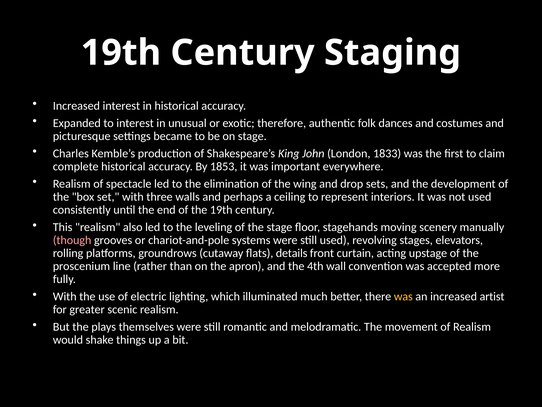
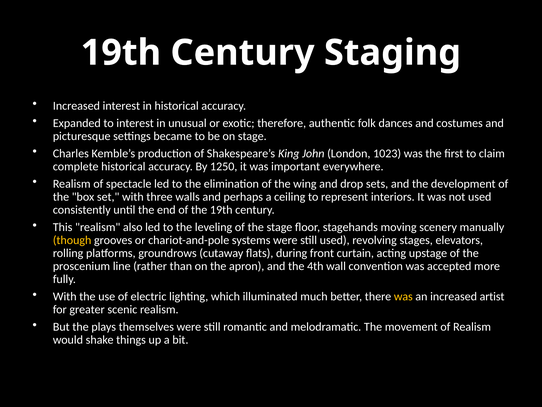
1833: 1833 -> 1023
1853: 1853 -> 1250
though colour: pink -> yellow
details: details -> during
